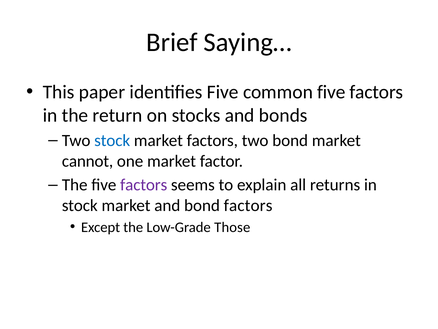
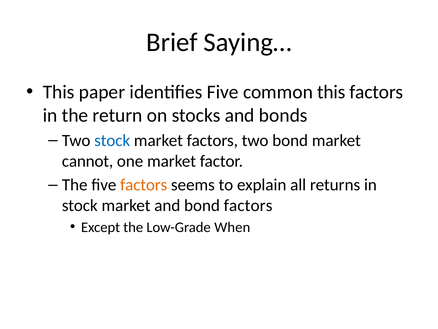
common five: five -> this
factors at (144, 185) colour: purple -> orange
Those: Those -> When
